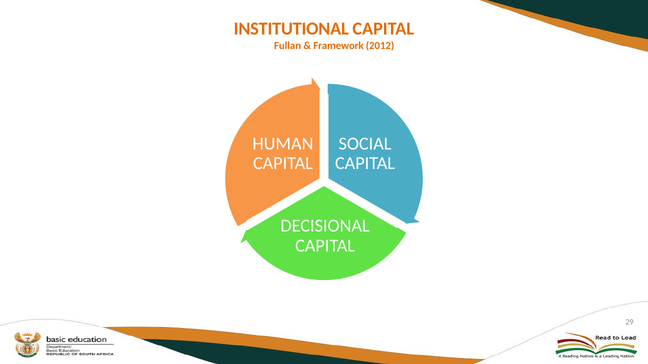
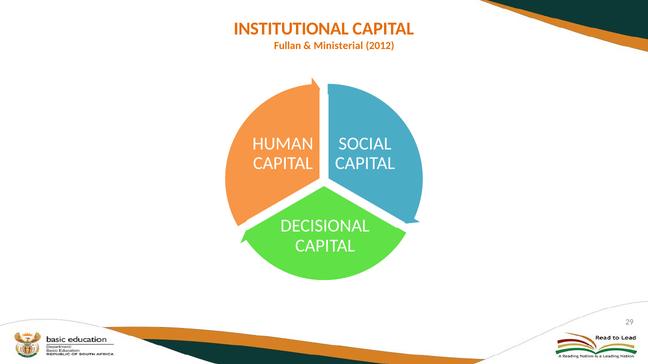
Framework: Framework -> Ministerial
